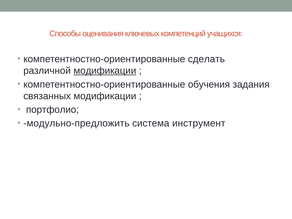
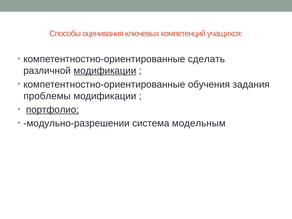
связанных: связанных -> проблемы
портфолио underline: none -> present
модульно-предложить: модульно-предложить -> модульно-разрешении
инструмент: инструмент -> модельным
